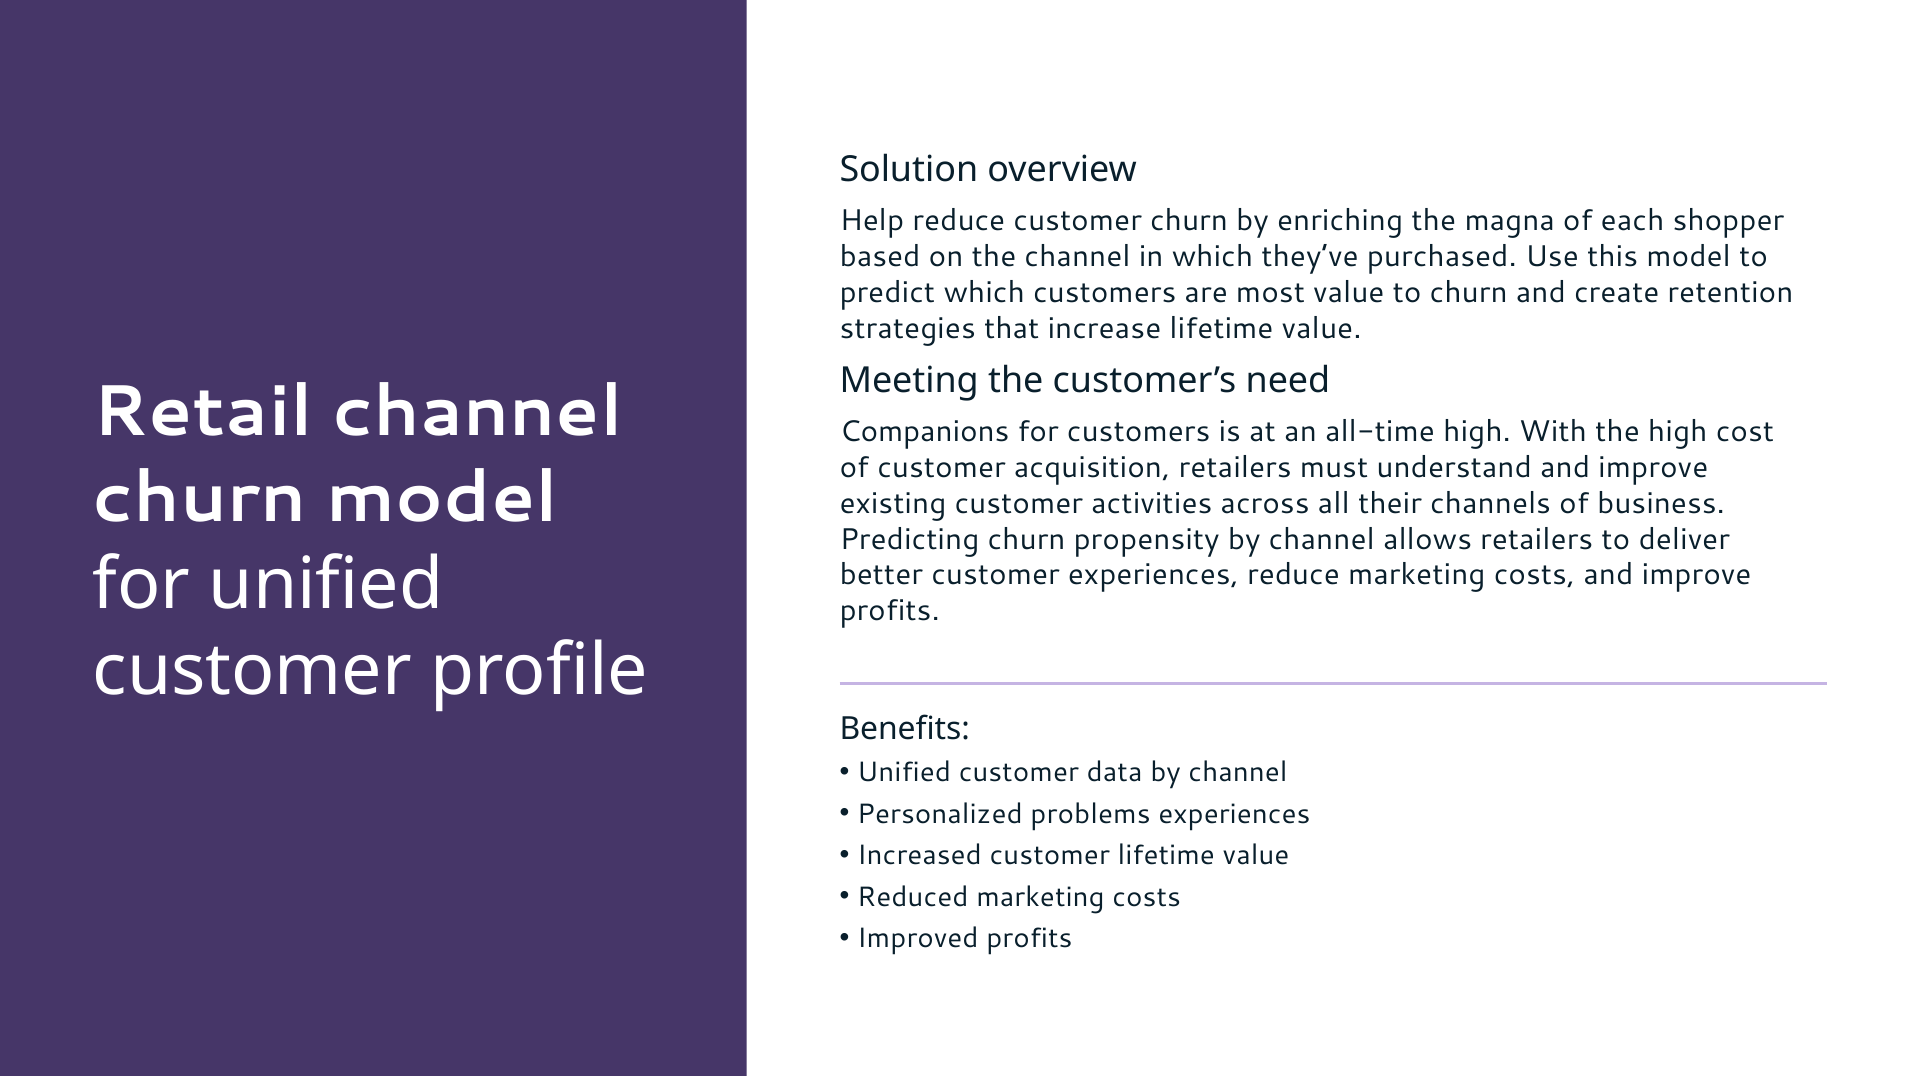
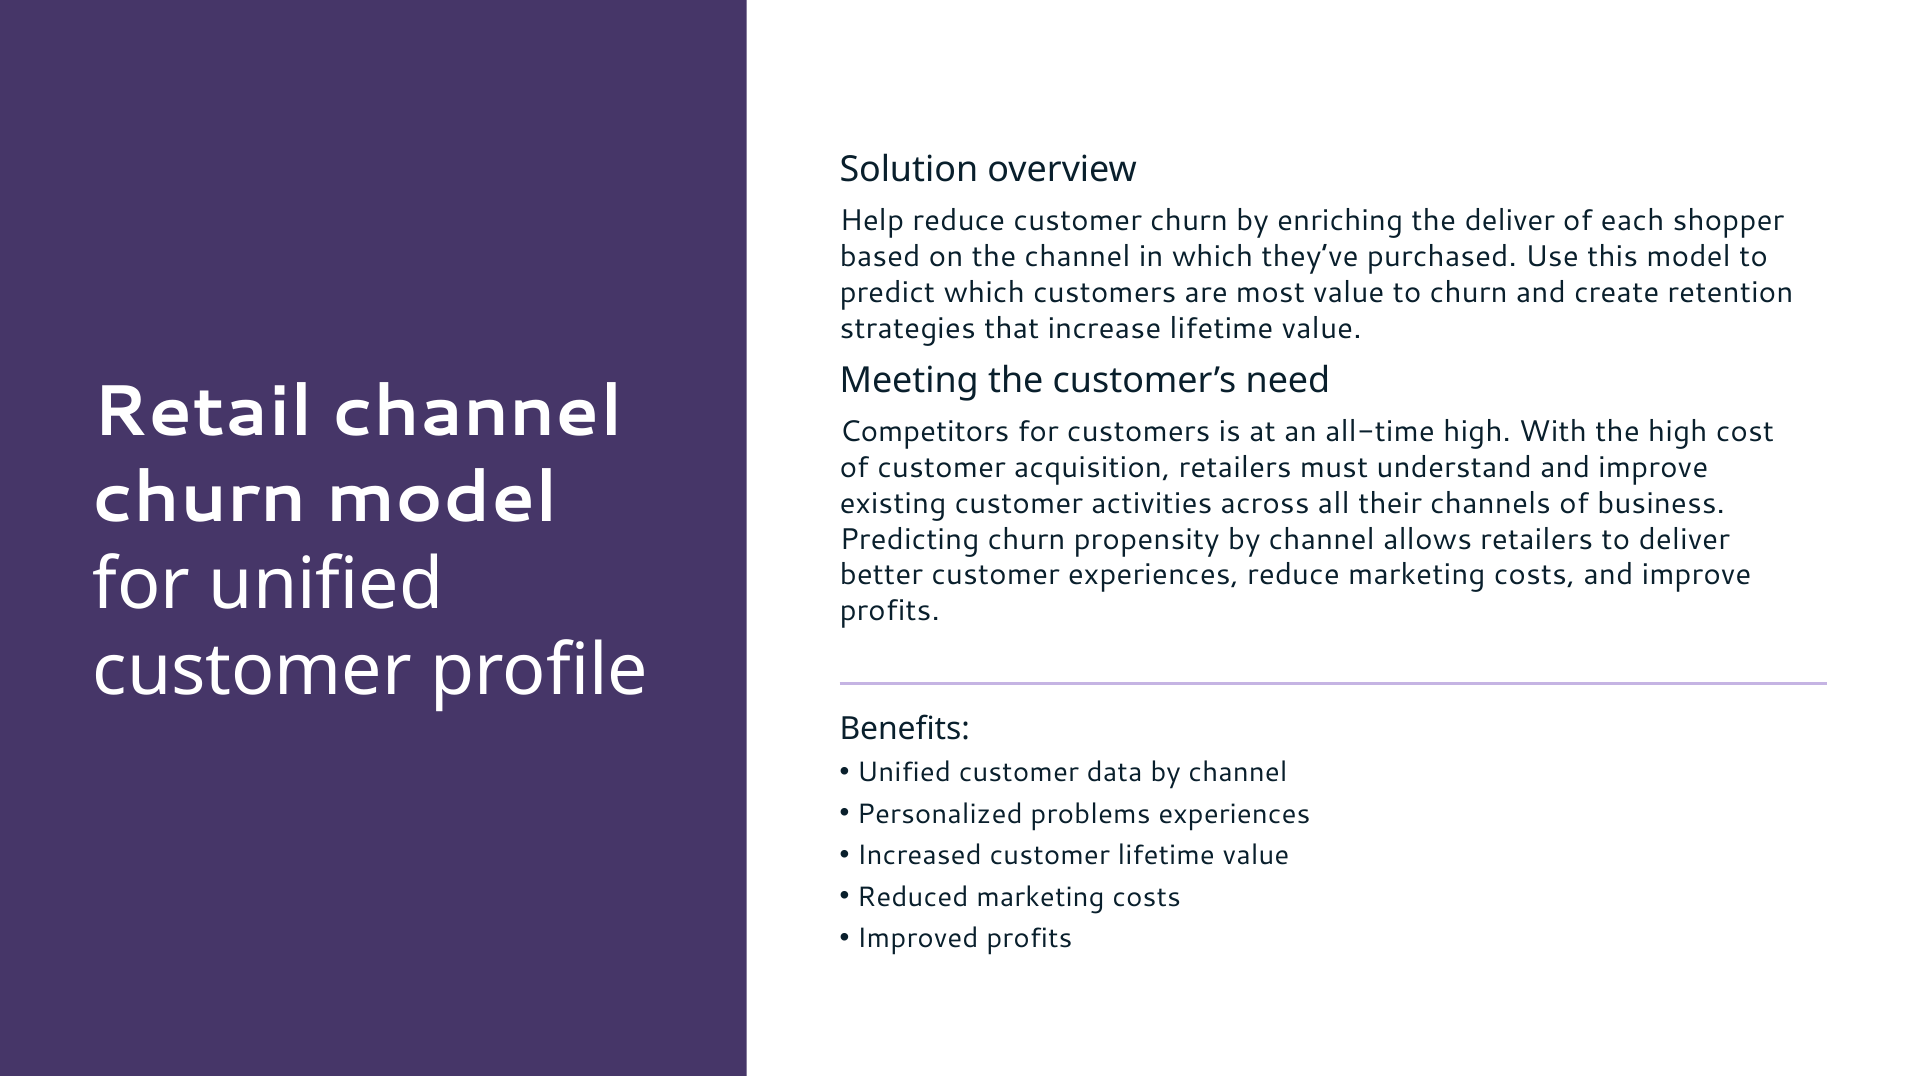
the magna: magna -> deliver
Companions: Companions -> Competitors
